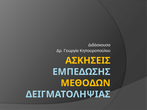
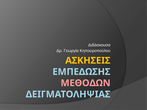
ΜΕΘΟΔΩΝ colour: yellow -> pink
